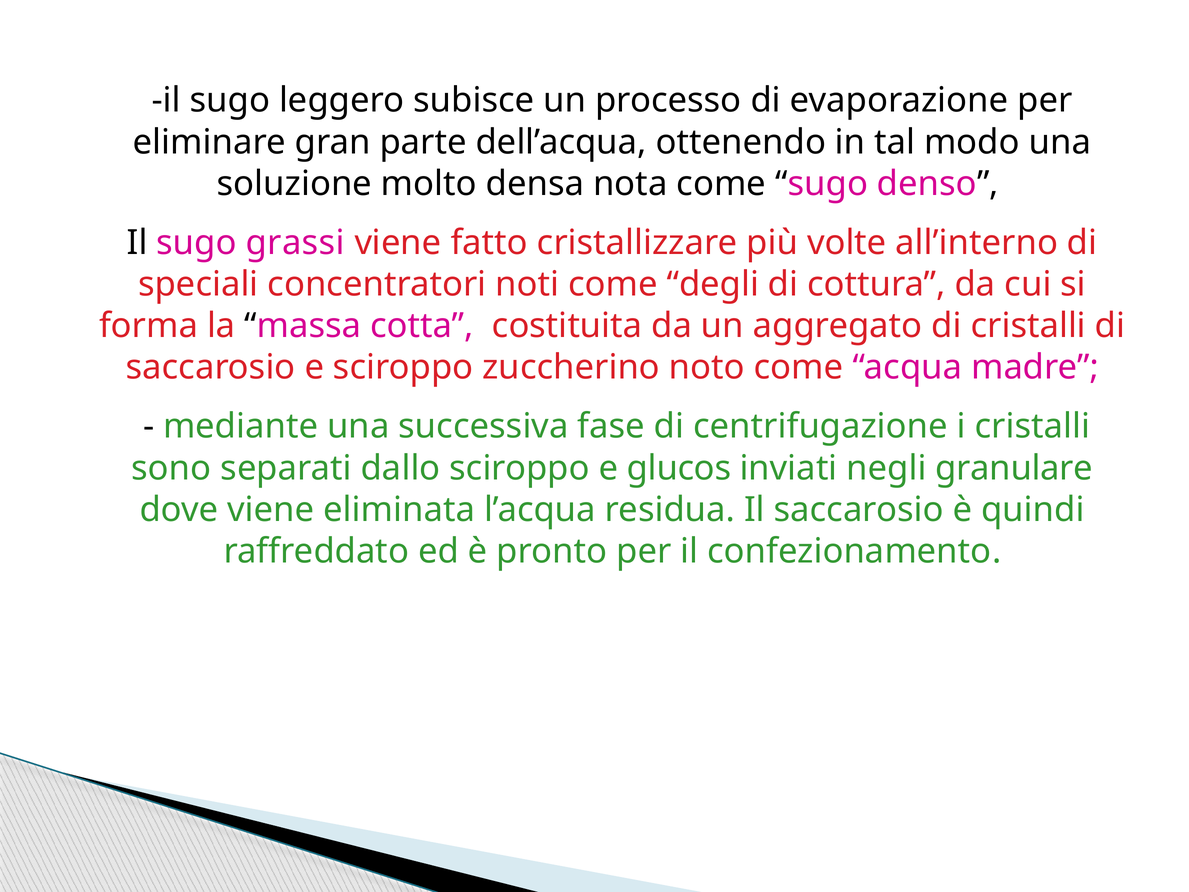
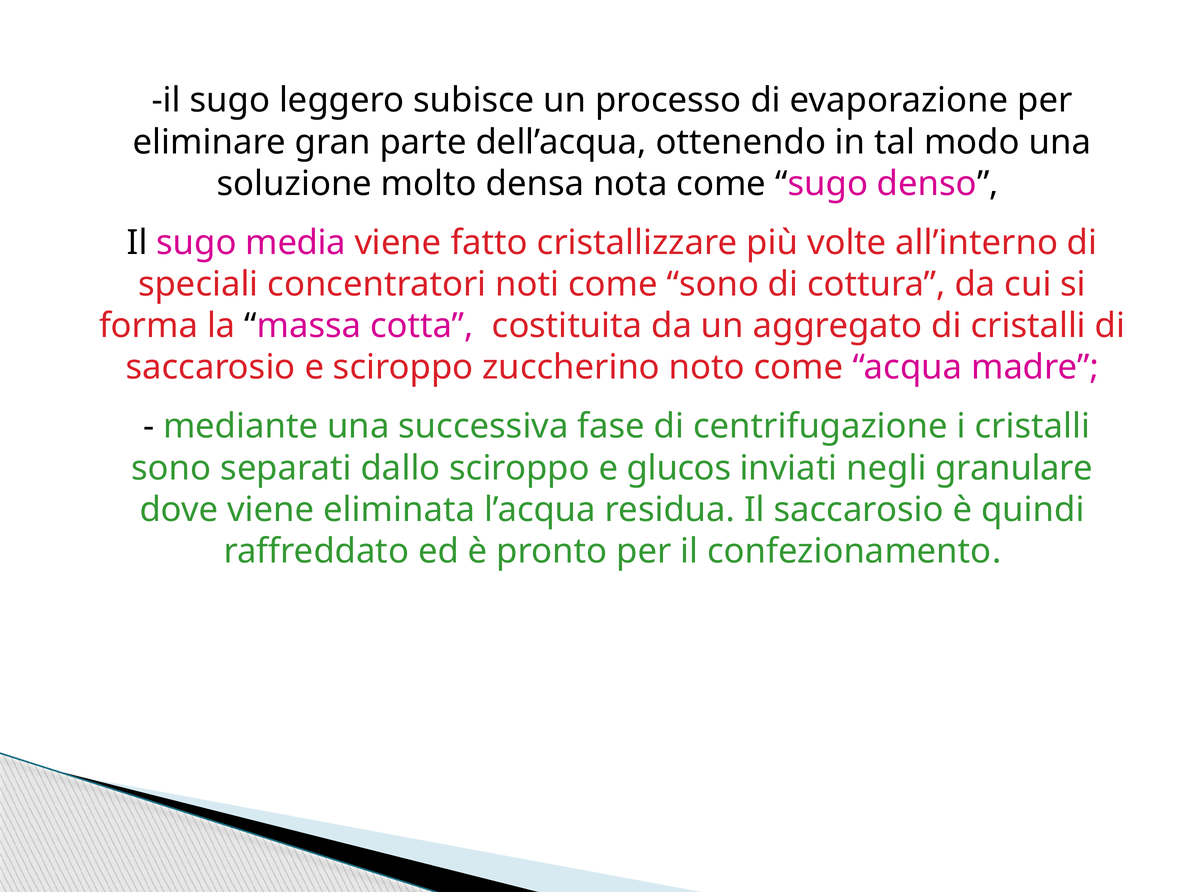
grassi: grassi -> media
come degli: degli -> sono
